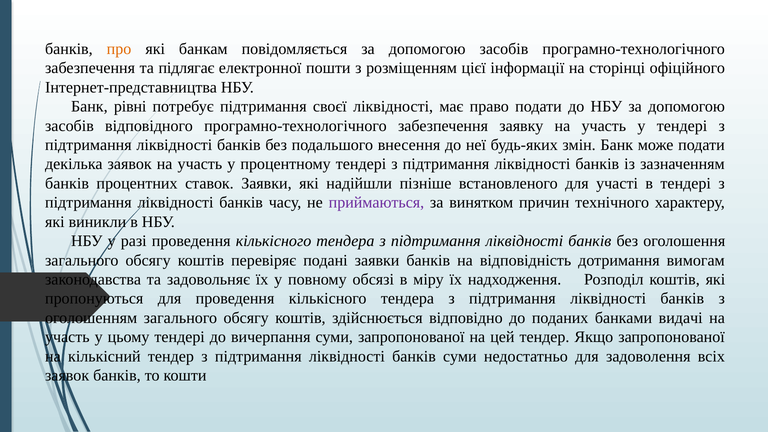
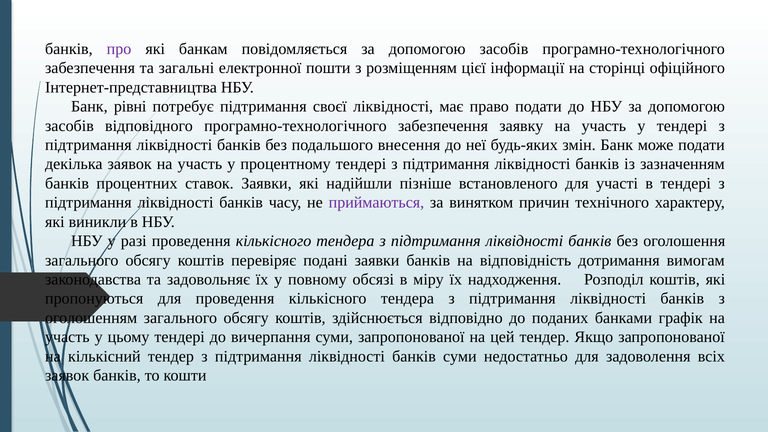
про colour: orange -> purple
підлягає: підлягає -> загальні
видачі: видачі -> графік
